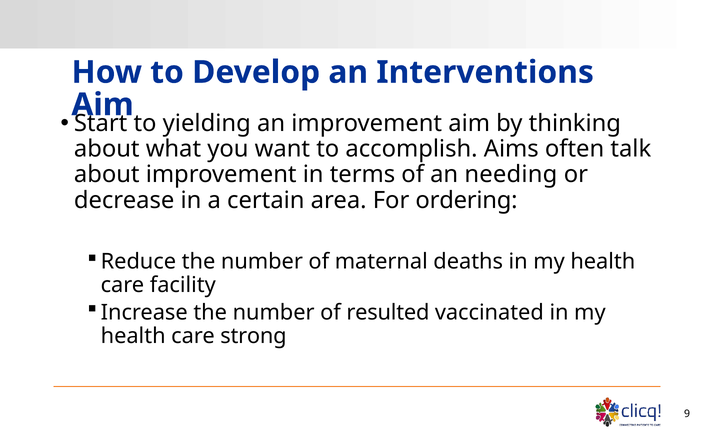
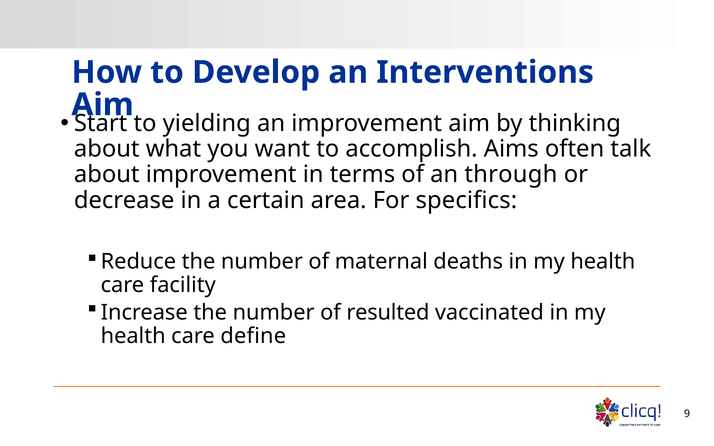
needing: needing -> through
ordering: ordering -> specifics
strong: strong -> define
